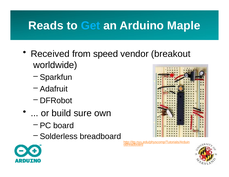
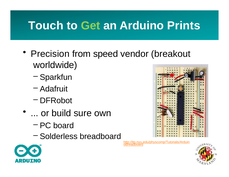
Reads: Reads -> Touch
Get colour: light blue -> light green
Maple: Maple -> Prints
Received: Received -> Precision
